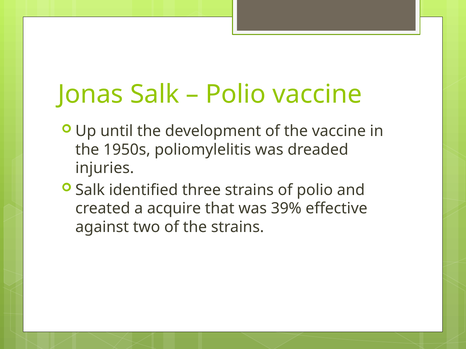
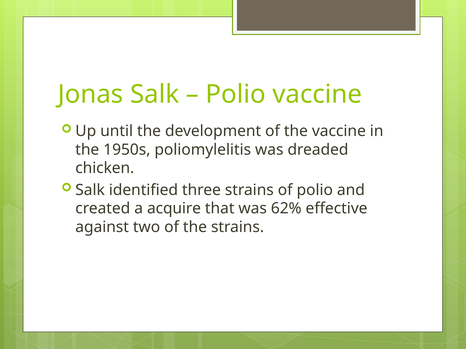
injuries: injuries -> chicken
39%: 39% -> 62%
